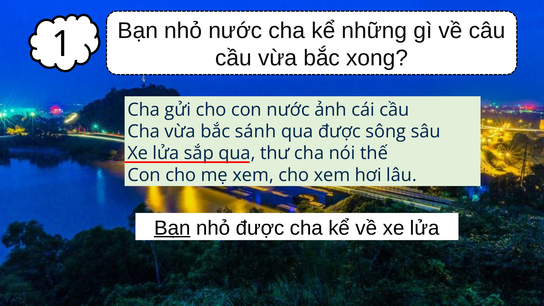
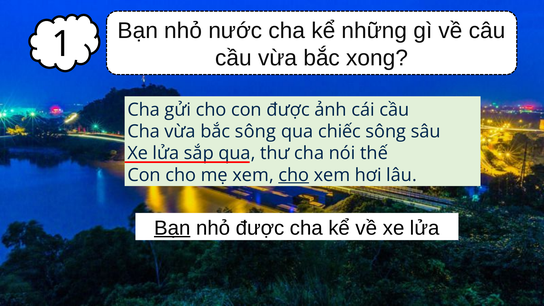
con nước: nước -> được
bắc sánh: sánh -> sông
qua được: được -> chiếc
cho at (294, 175) underline: none -> present
